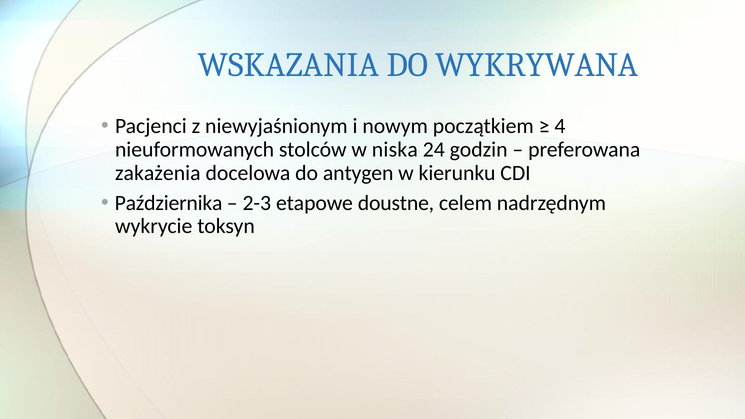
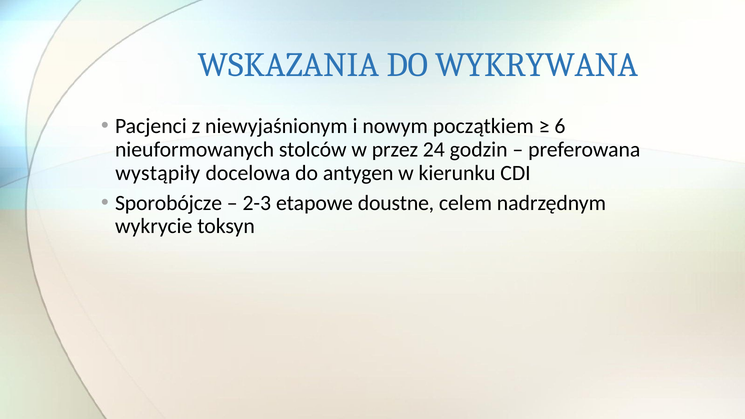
4: 4 -> 6
niska: niska -> przez
zakażenia: zakażenia -> wystąpiły
Października: Października -> Sporobójcze
